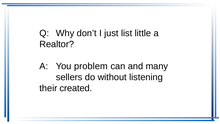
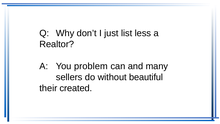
little: little -> less
listening: listening -> beautiful
